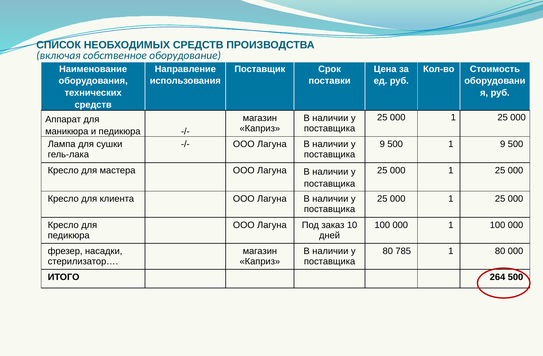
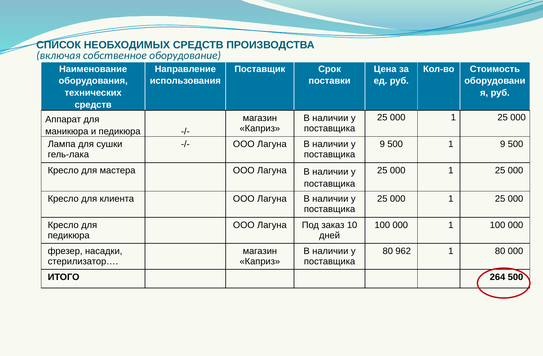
785: 785 -> 962
